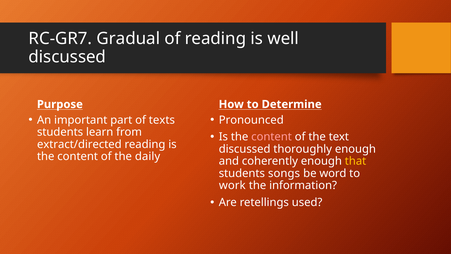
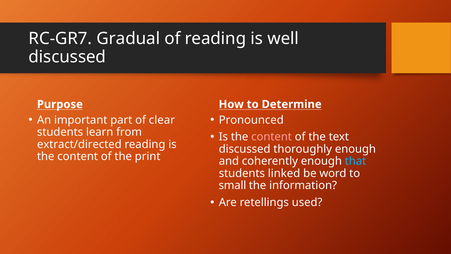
texts: texts -> clear
daily: daily -> print
that colour: yellow -> light blue
songs: songs -> linked
work: work -> small
